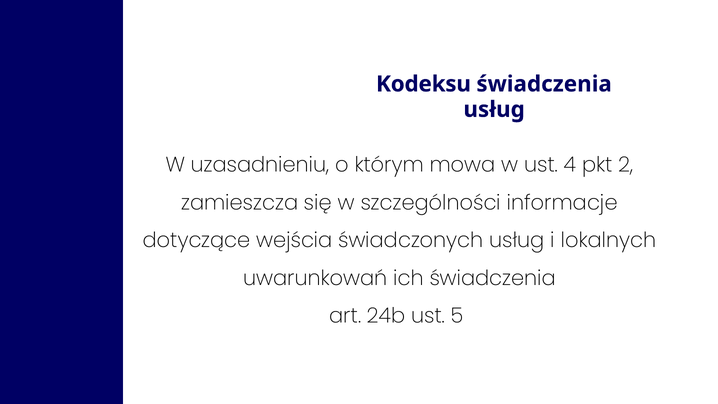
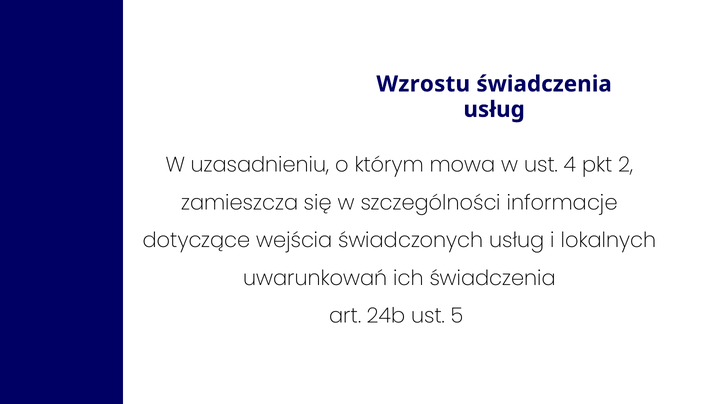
Kodeksu: Kodeksu -> Wzrostu
